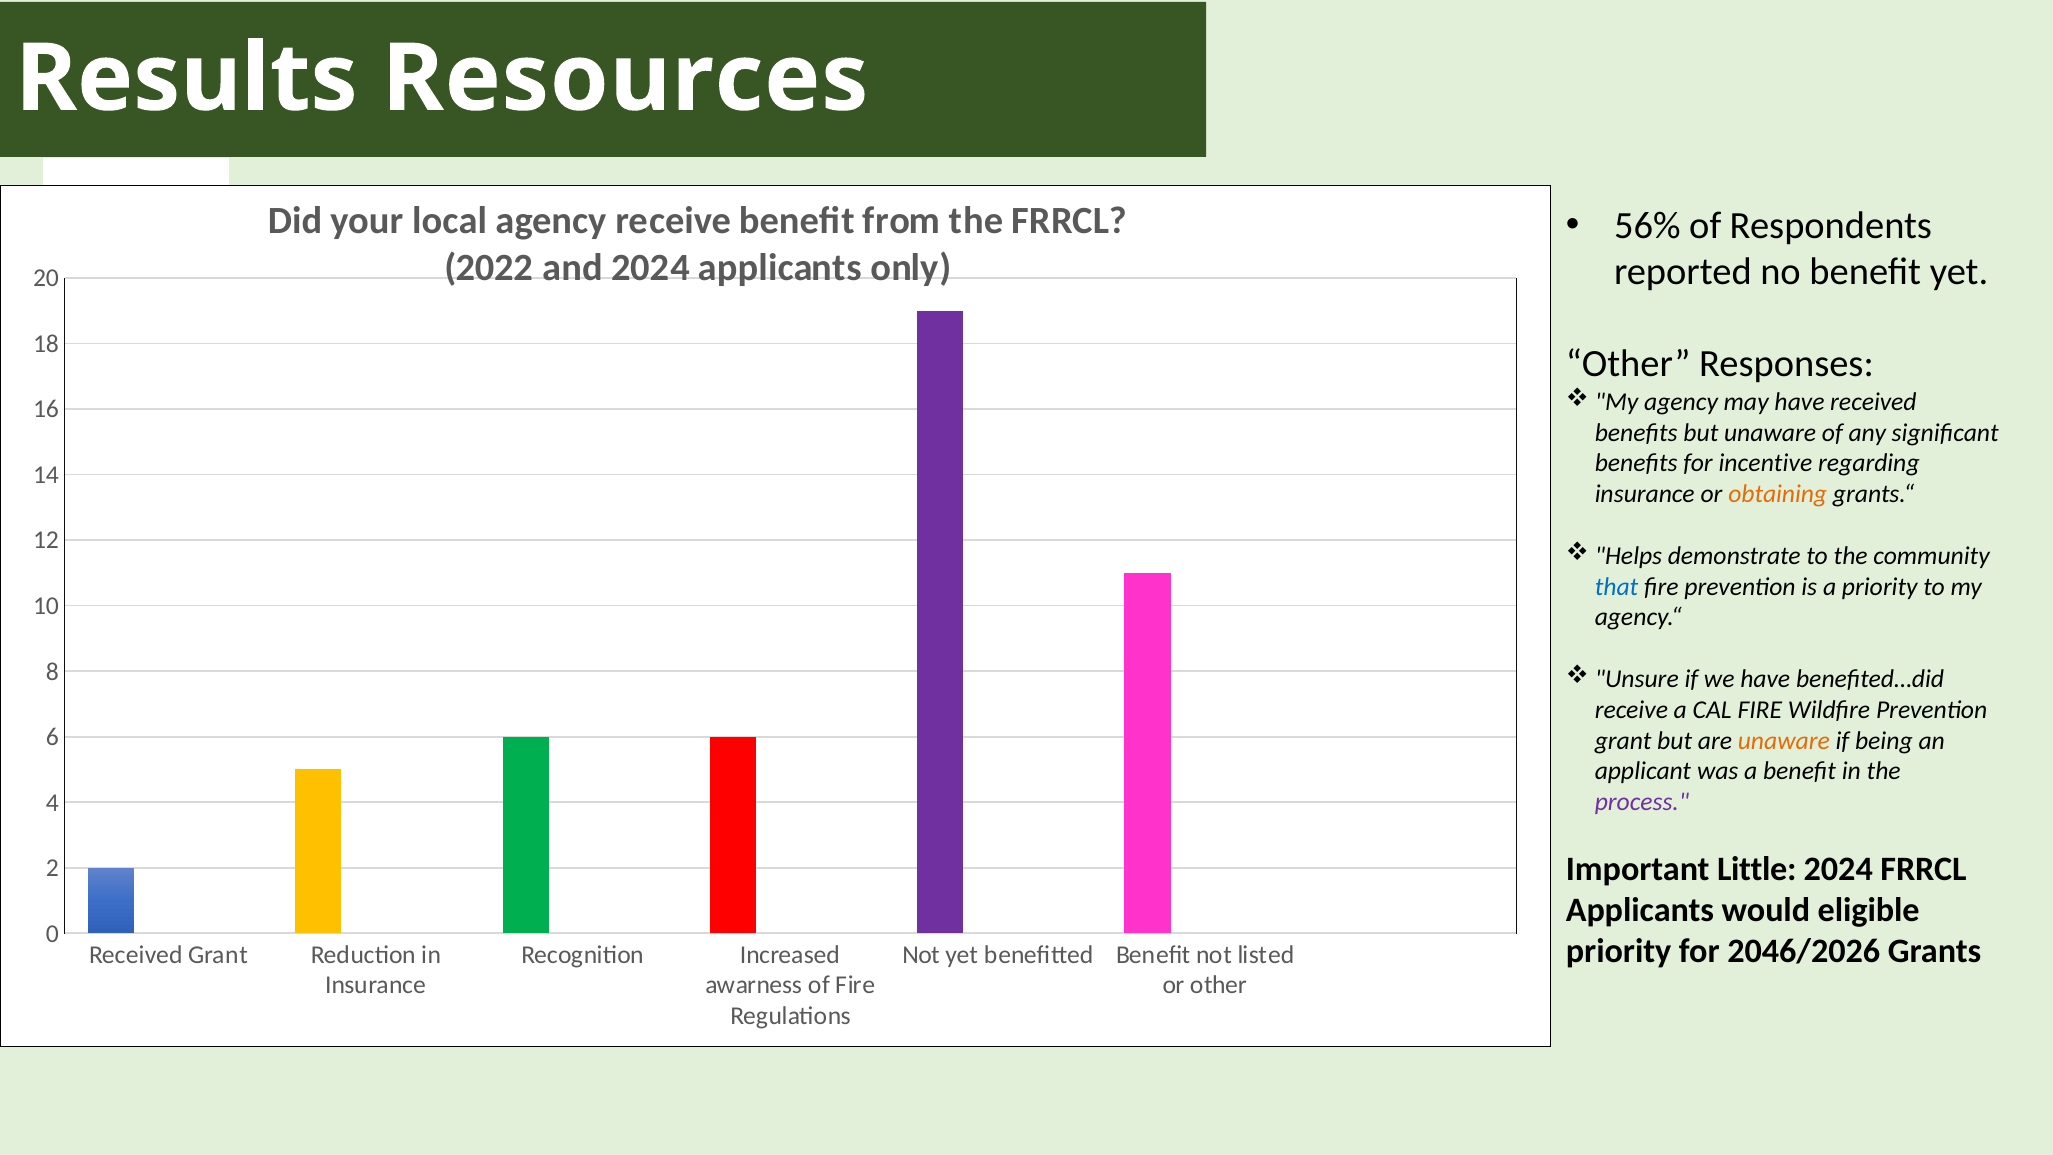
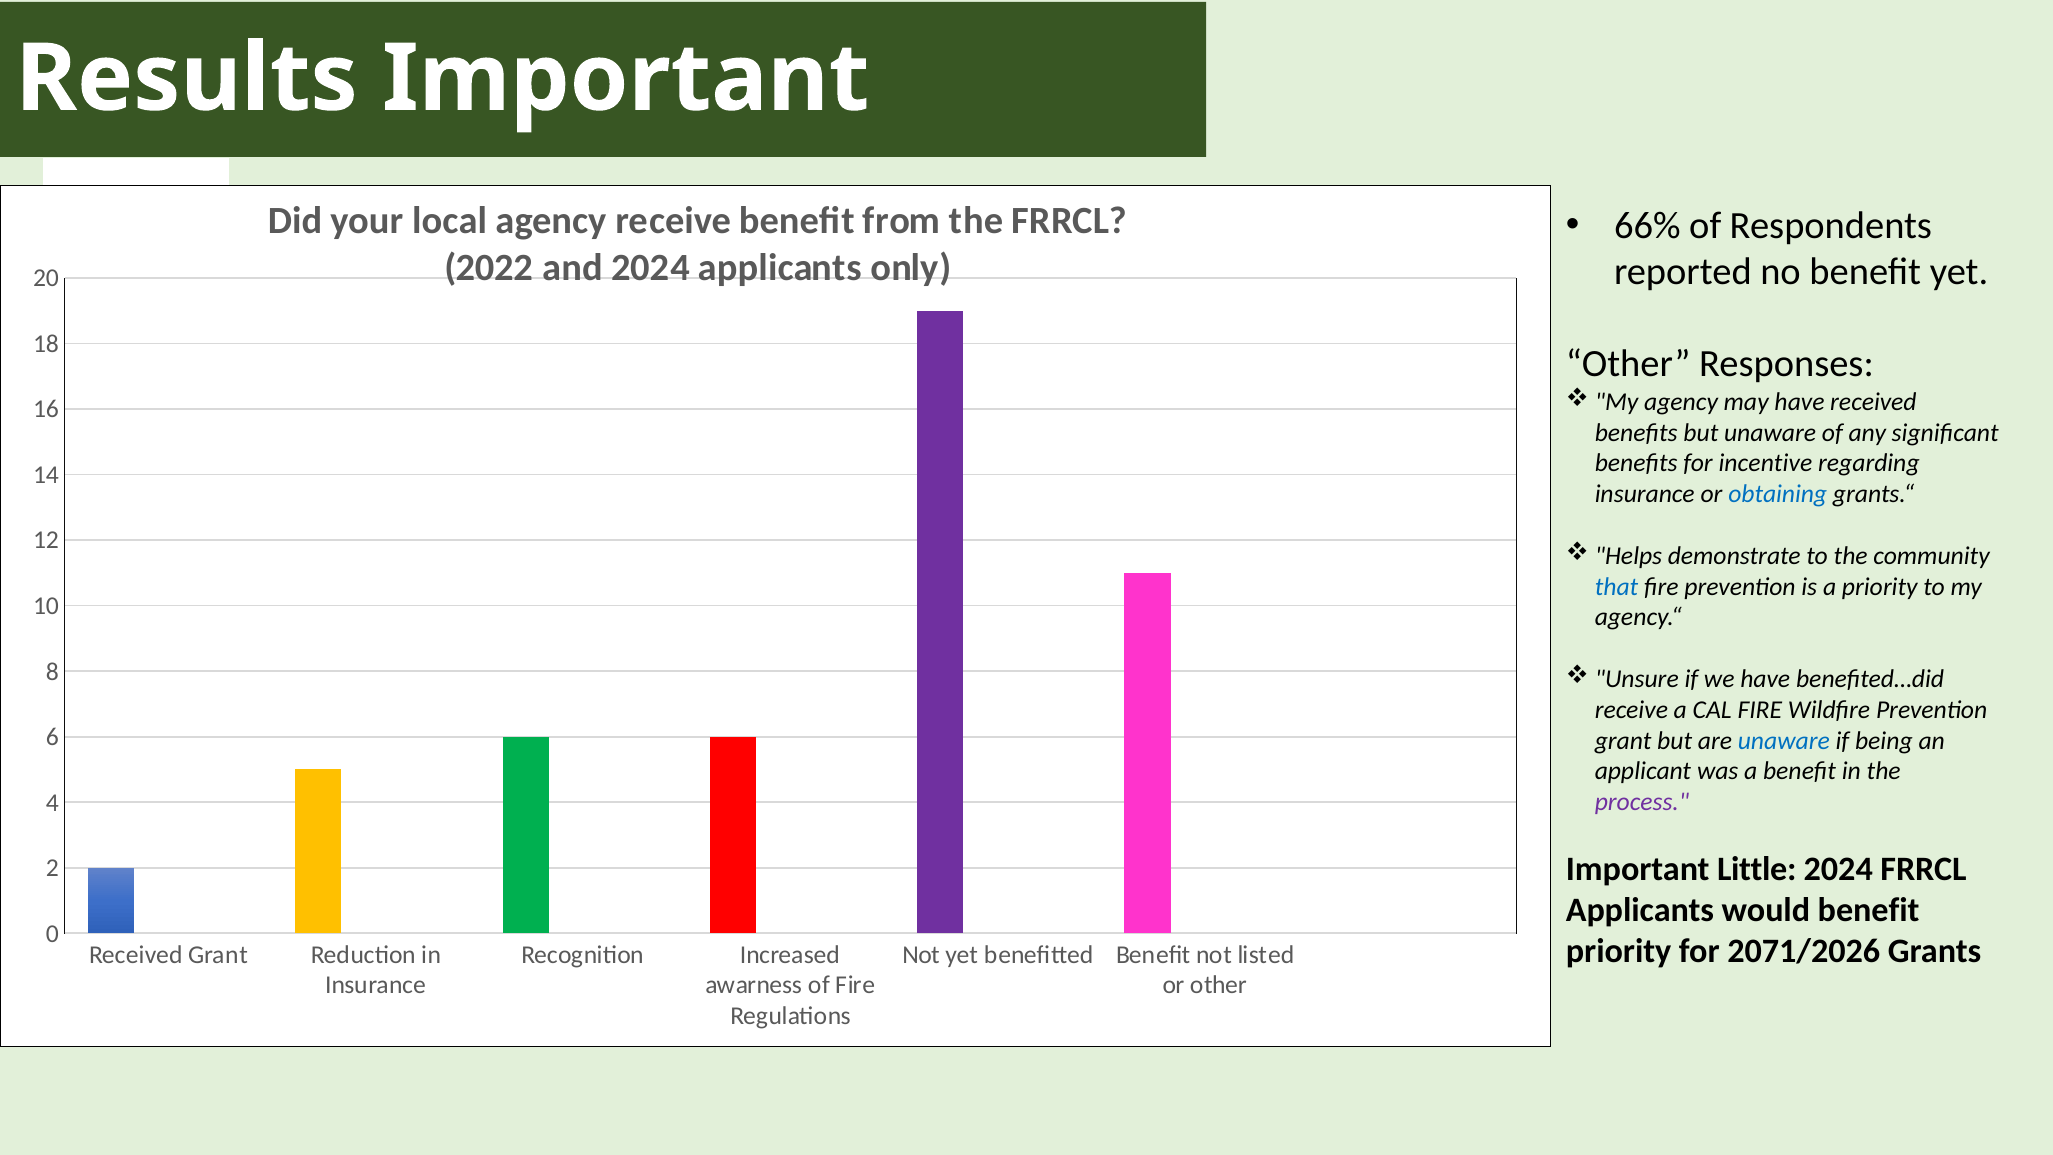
Results Resources: Resources -> Important
56%: 56% -> 66%
obtaining colour: orange -> blue
unaware at (1784, 740) colour: orange -> blue
would eligible: eligible -> benefit
2046/2026: 2046/2026 -> 2071/2026
